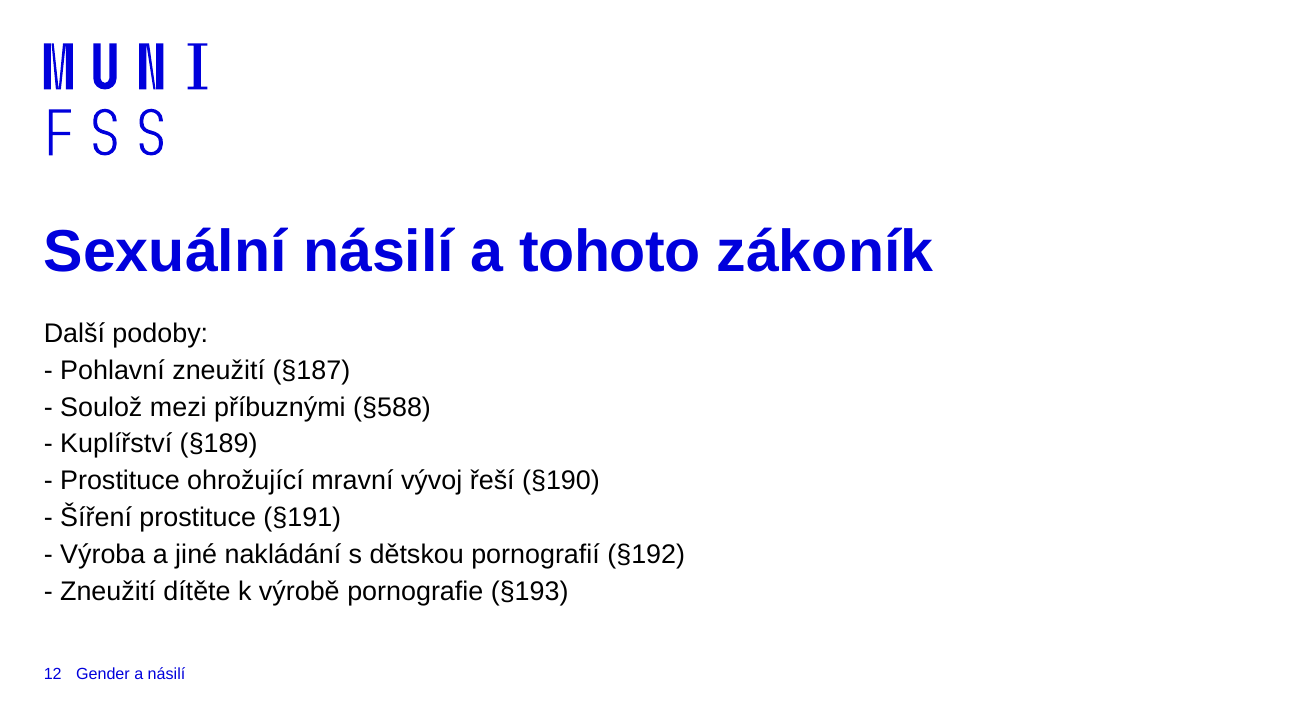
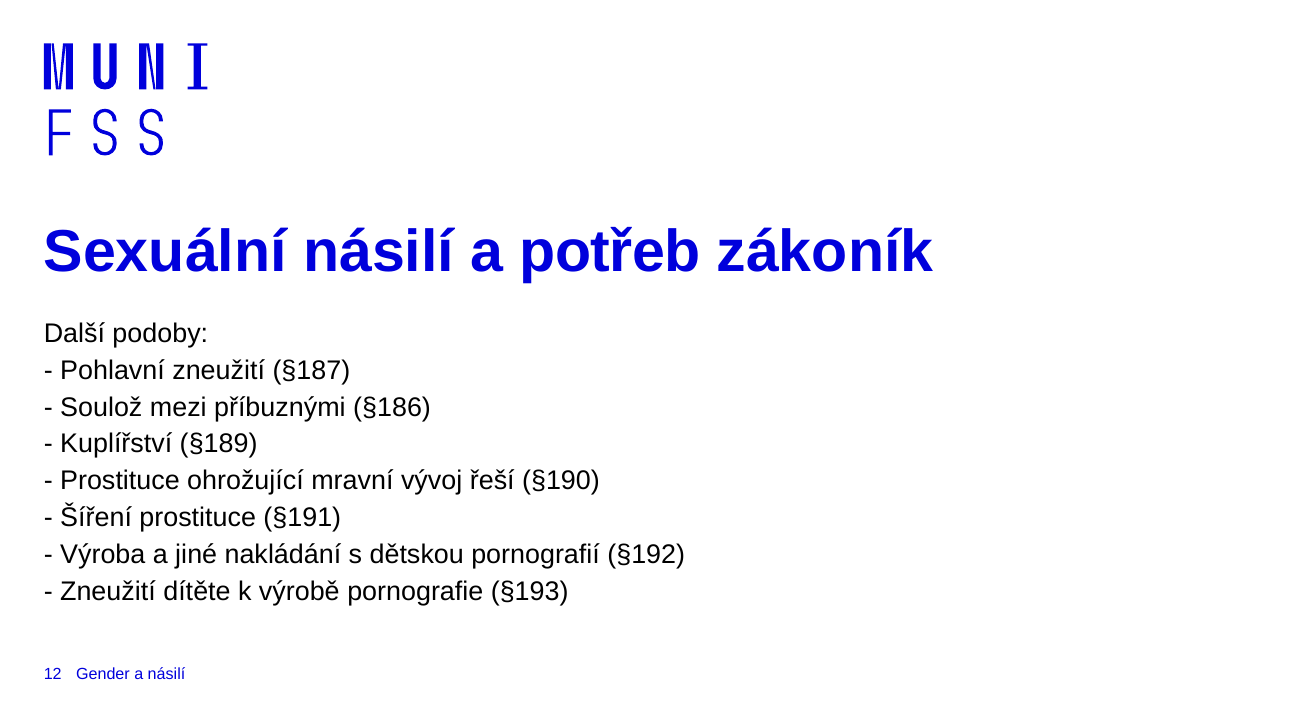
tohoto: tohoto -> potřeb
§588: §588 -> §186
